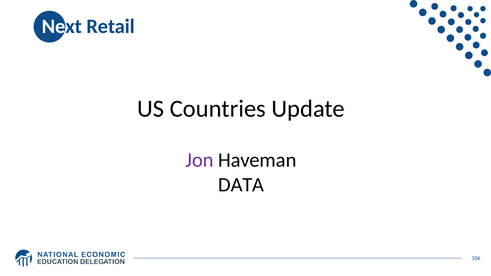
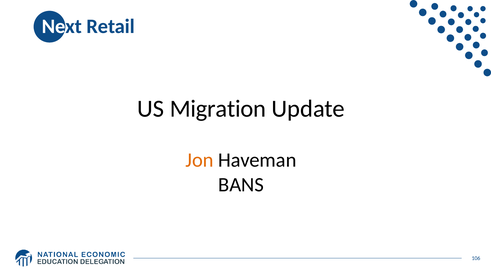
Countries: Countries -> Migration
Jon colour: purple -> orange
DATA: DATA -> BANS
